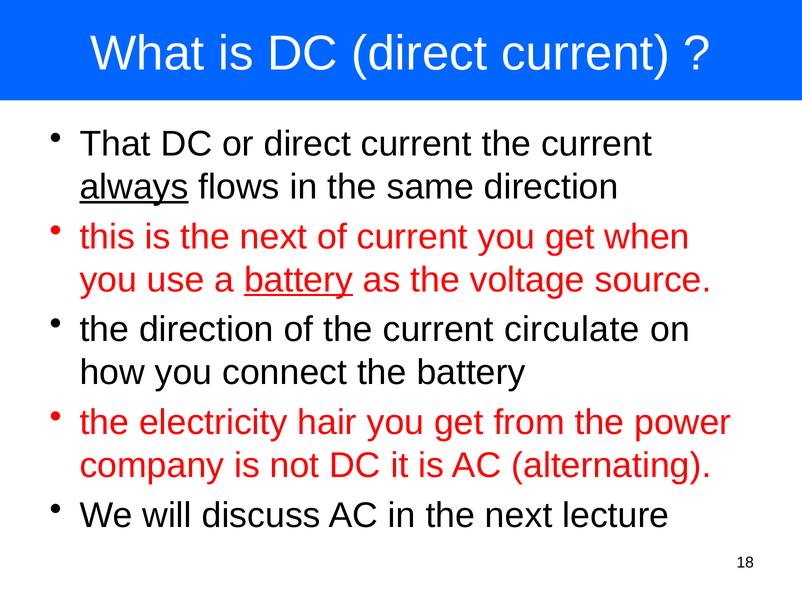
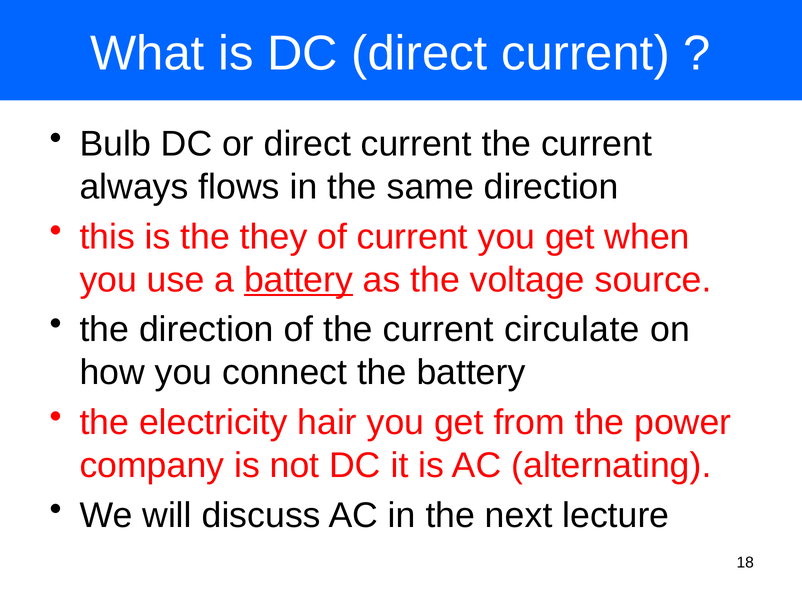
That: That -> Bulb
always underline: present -> none
is the next: next -> they
